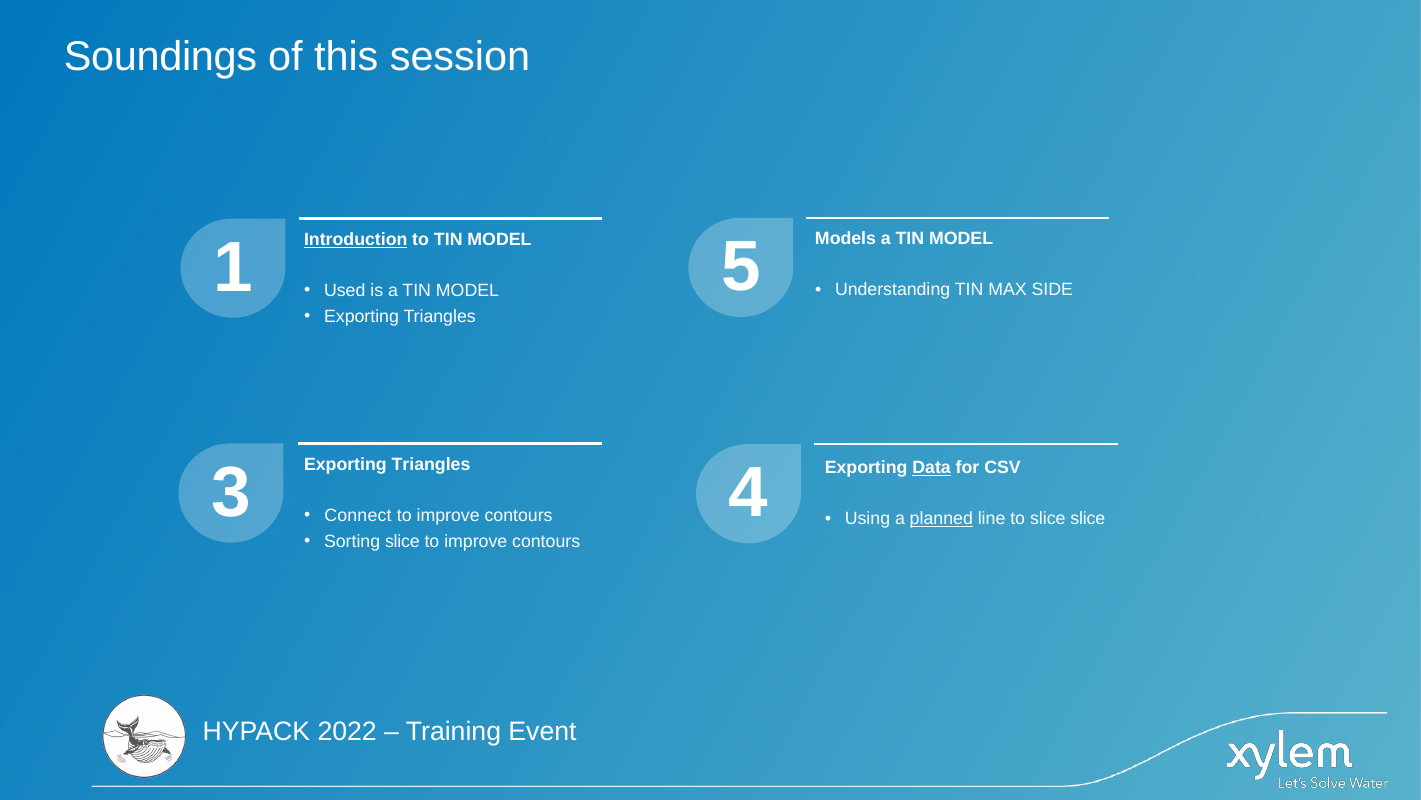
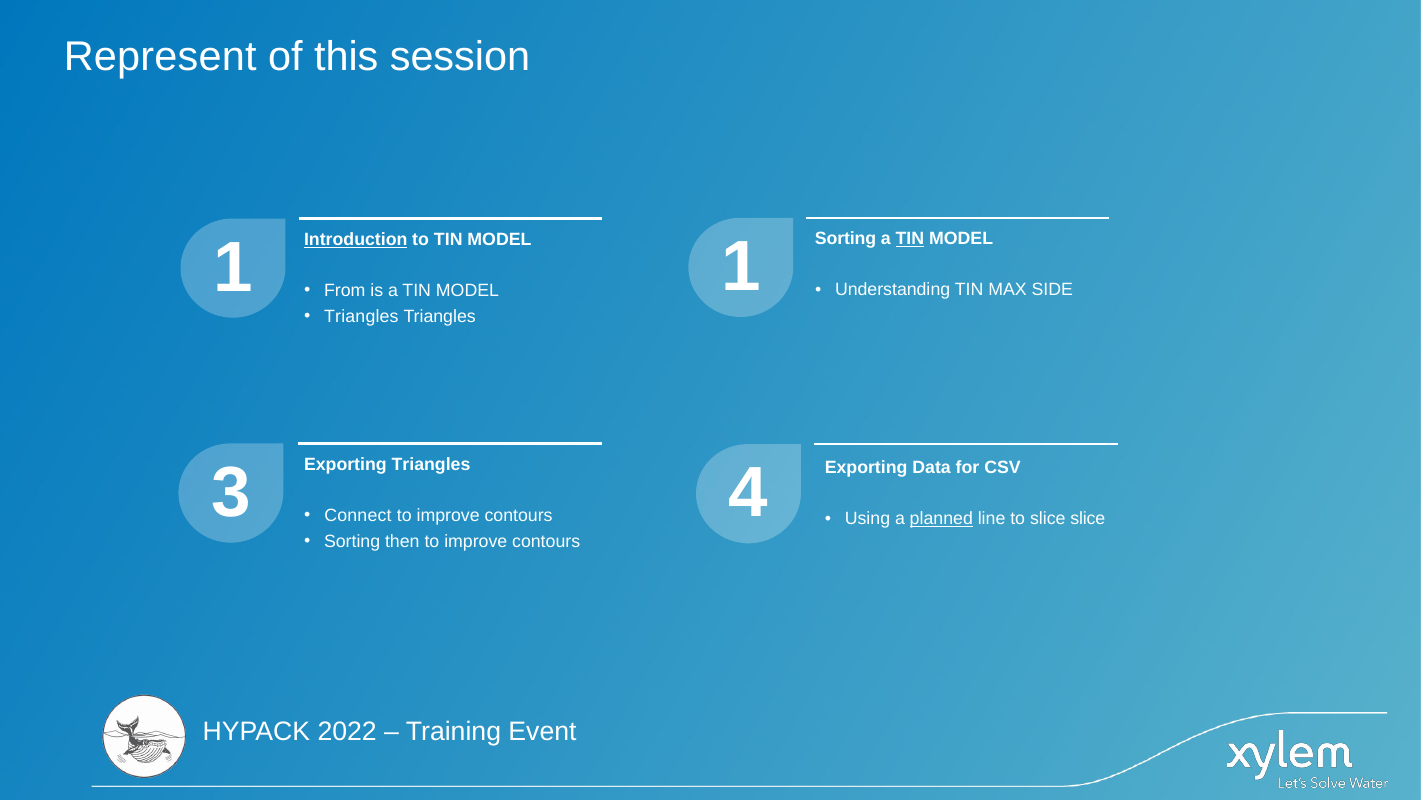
Soundings: Soundings -> Represent
Models at (846, 239): Models -> Sorting
TIN at (910, 239) underline: none -> present
1 5: 5 -> 1
Used: Used -> From
Exporting at (362, 316): Exporting -> Triangles
Data underline: present -> none
Sorting slice: slice -> then
